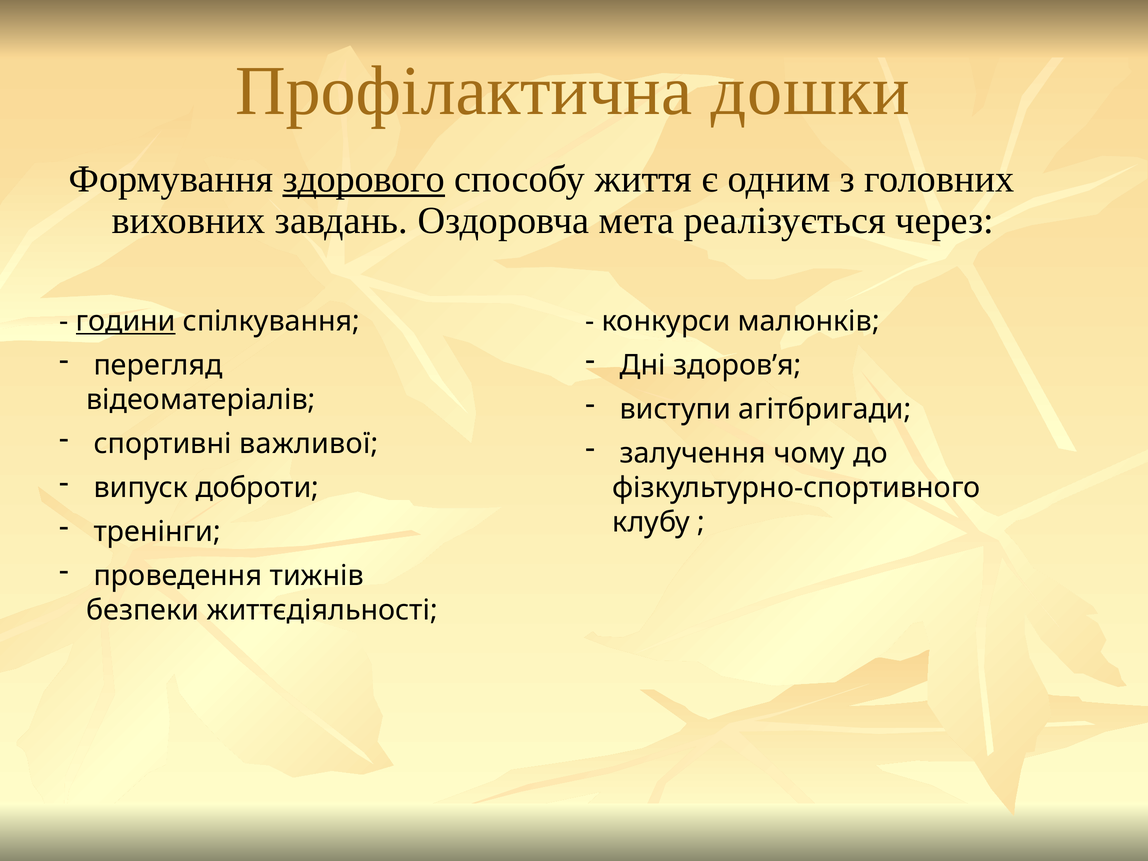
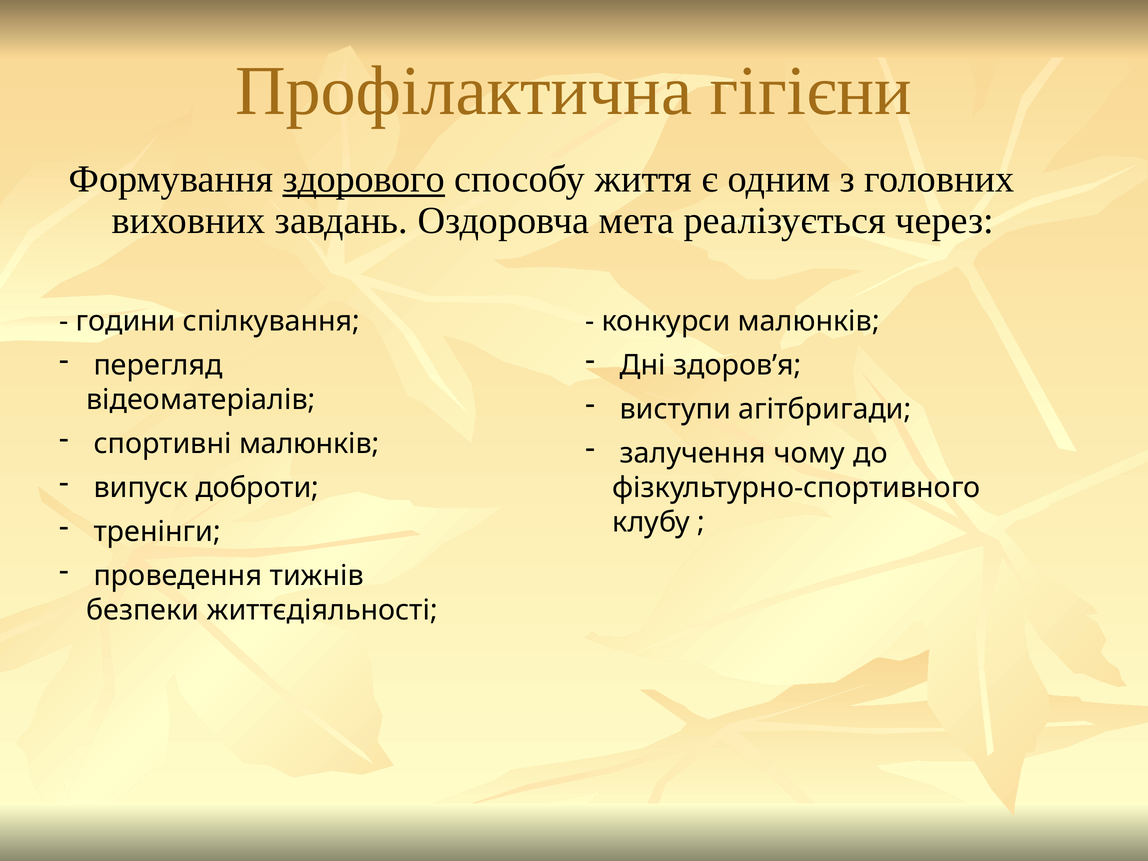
дошки: дошки -> гігієни
години underline: present -> none
спортивні важливої: важливої -> малюнків
